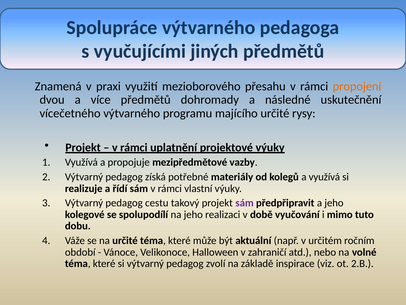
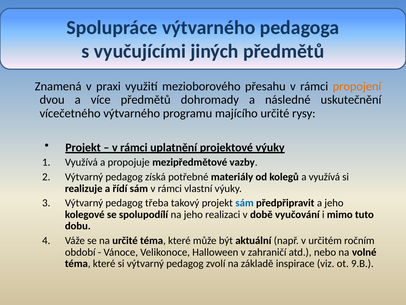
cestu: cestu -> třeba
sám at (245, 203) colour: purple -> blue
2.B: 2.B -> 9.B
